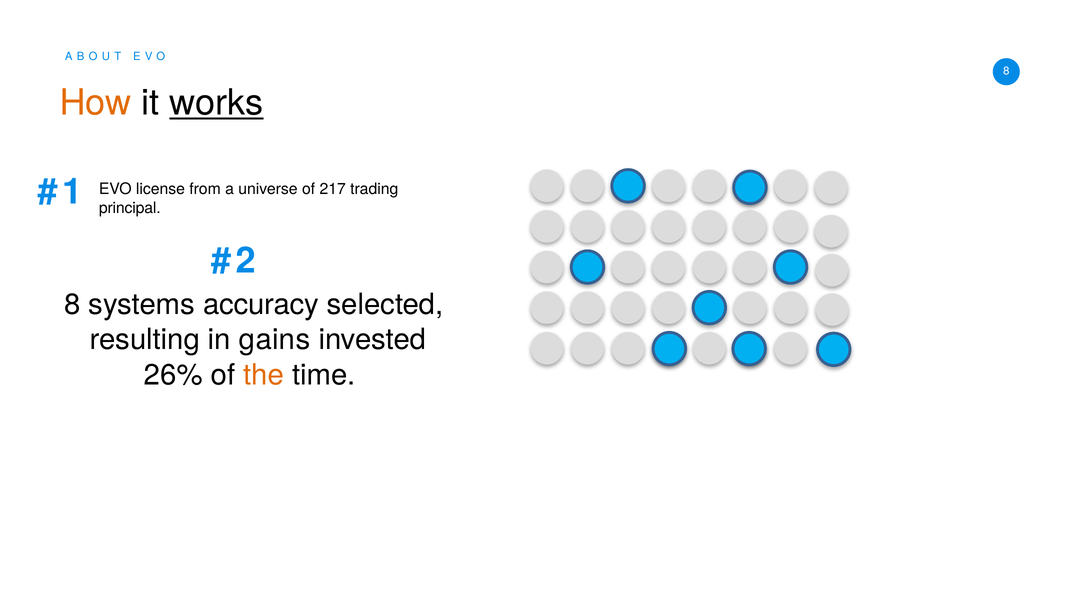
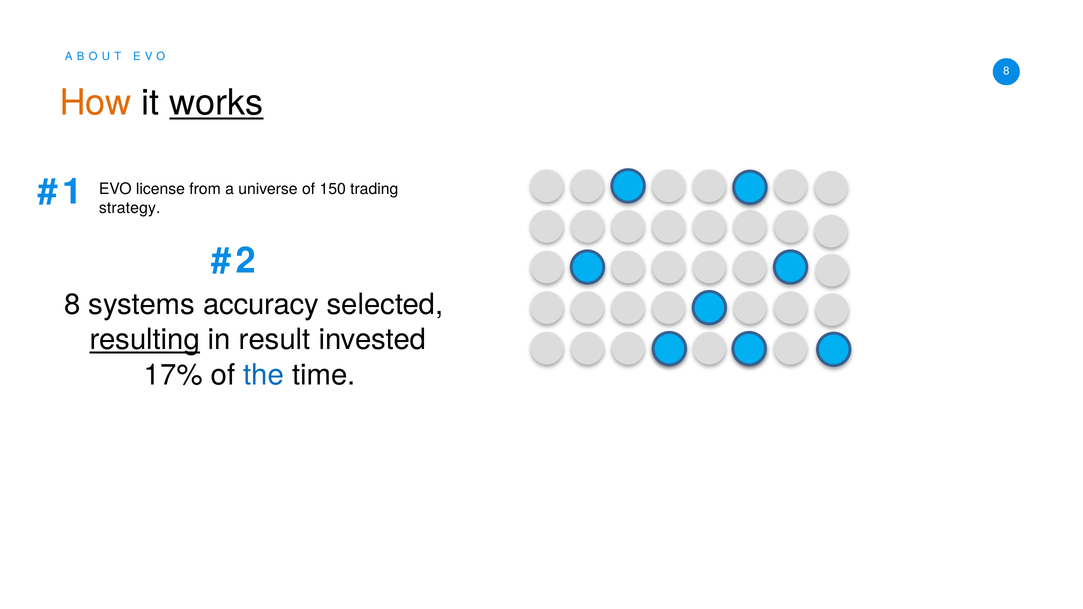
217: 217 -> 150
principal: principal -> strategy
resulting underline: none -> present
gains: gains -> result
26%: 26% -> 17%
the colour: orange -> blue
